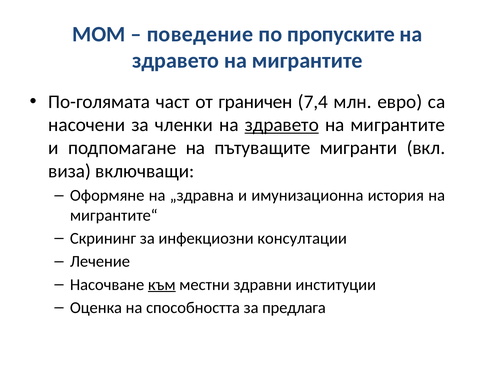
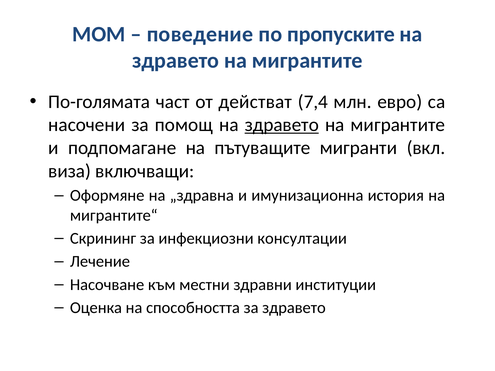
граничен: граничен -> действат
членки: членки -> помощ
към underline: present -> none
за предлага: предлага -> здравето
